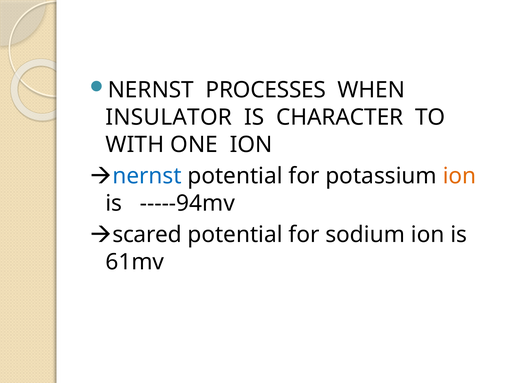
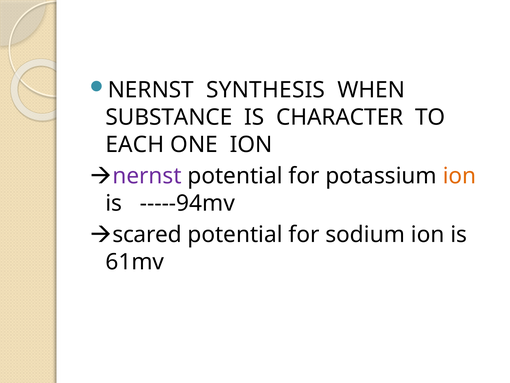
PROCESSES: PROCESSES -> SYNTHESIS
INSULATOR: INSULATOR -> SUBSTANCE
WITH: WITH -> EACH
nernst at (147, 176) colour: blue -> purple
